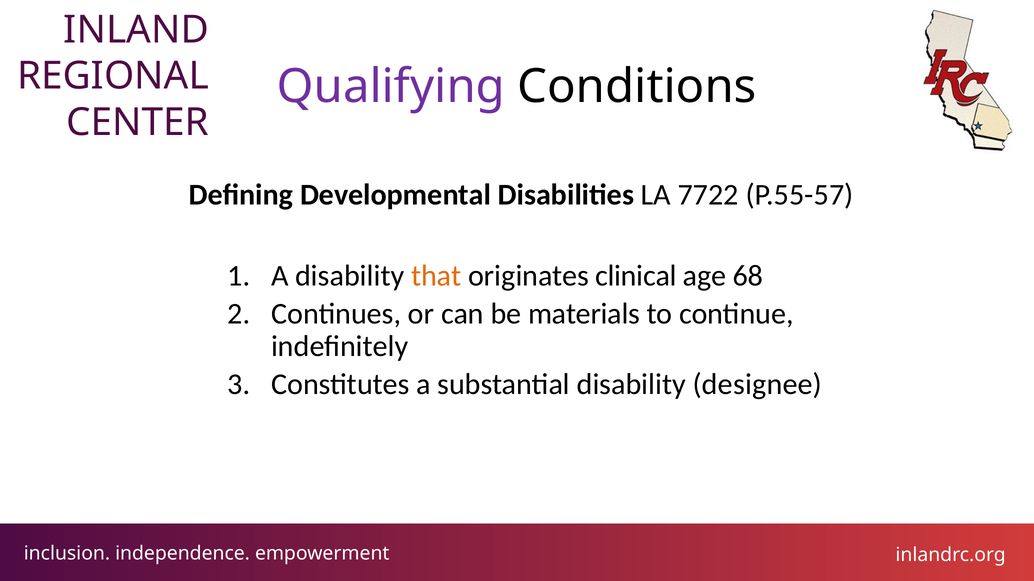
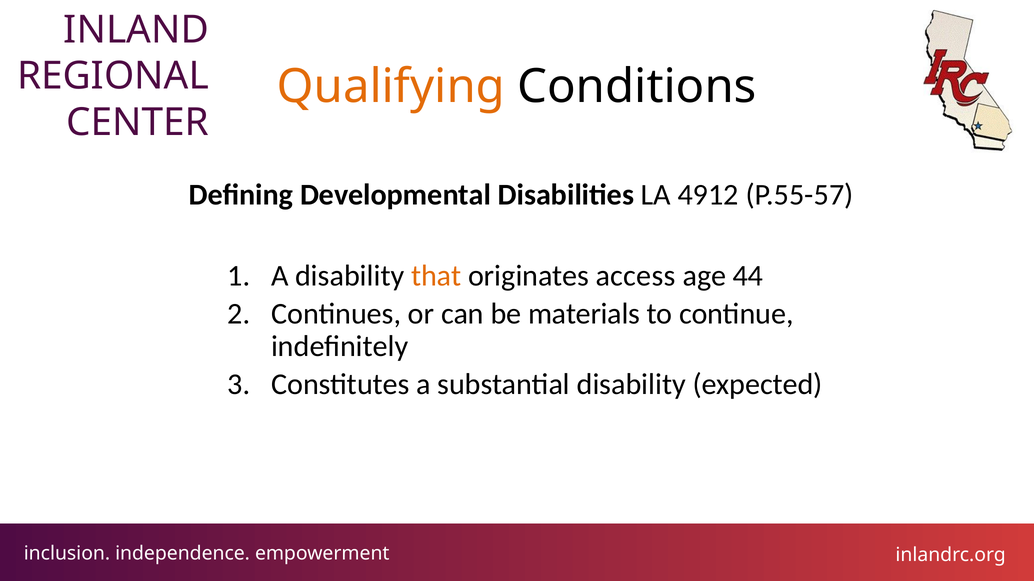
Qualifying colour: purple -> orange
7722: 7722 -> 4912
clinical: clinical -> access
68: 68 -> 44
designee: designee -> expected
